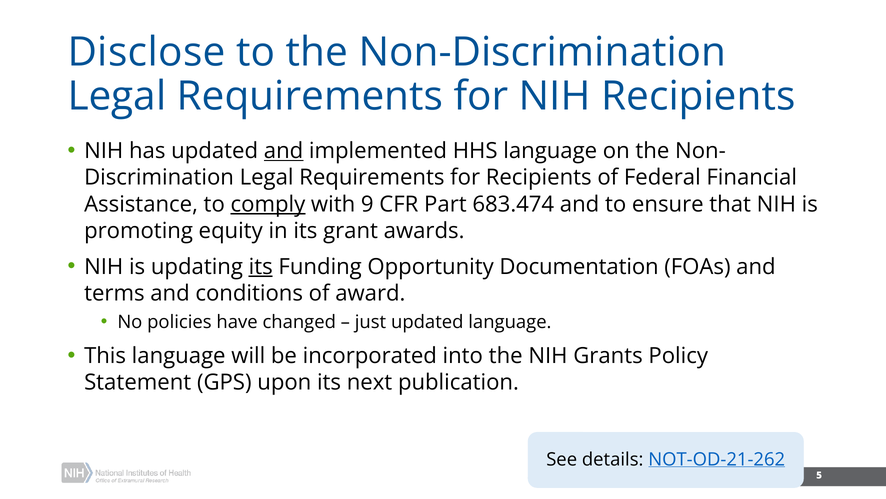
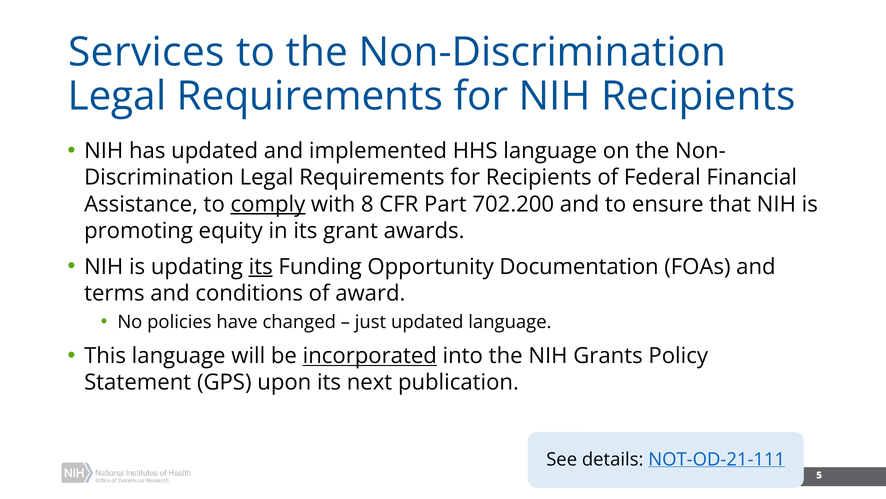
Disclose: Disclose -> Services
and at (284, 151) underline: present -> none
9: 9 -> 8
683.474: 683.474 -> 702.200
incorporated underline: none -> present
NOT-OD-21-262: NOT-OD-21-262 -> NOT-OD-21-111
